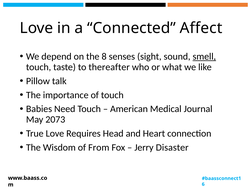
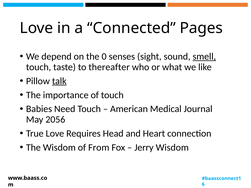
Affect: Affect -> Pages
8: 8 -> 0
talk underline: none -> present
2073: 2073 -> 2056
Jerry Disaster: Disaster -> Wisdom
